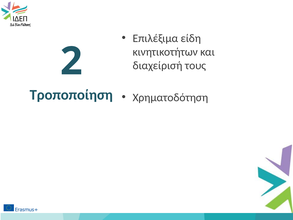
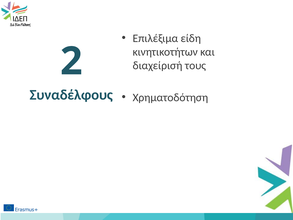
Τροποποίηση: Τροποποίηση -> Συναδέλφους
